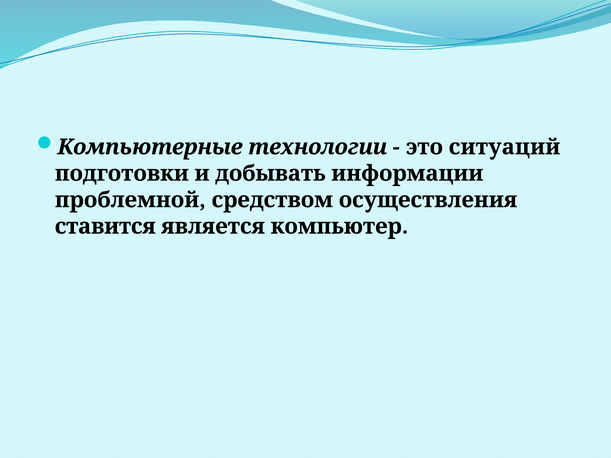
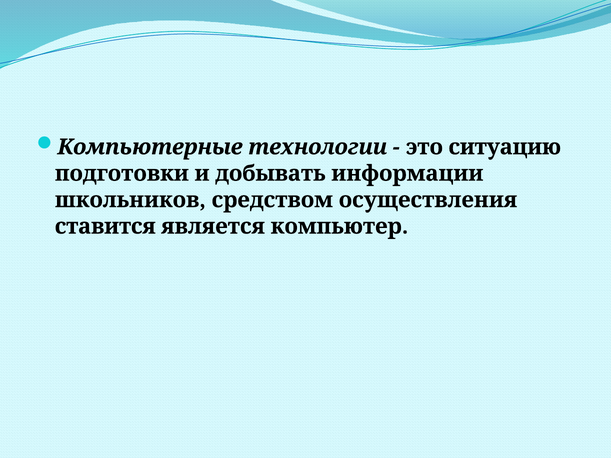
ситуаций: ситуаций -> ситуацию
проблемной: проблемной -> школьников
